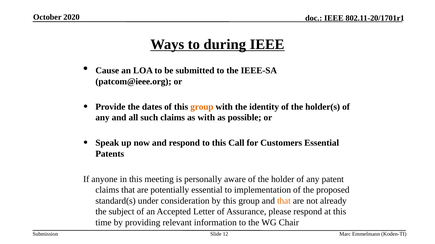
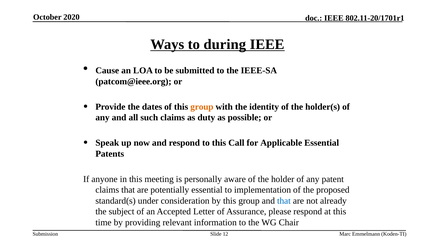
as with: with -> duty
Customers: Customers -> Applicable
that at (284, 201) colour: orange -> blue
